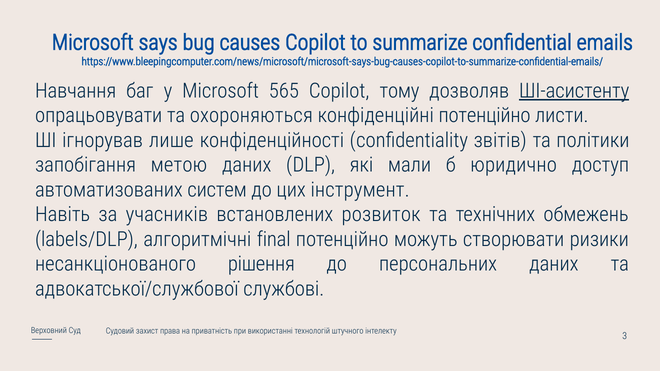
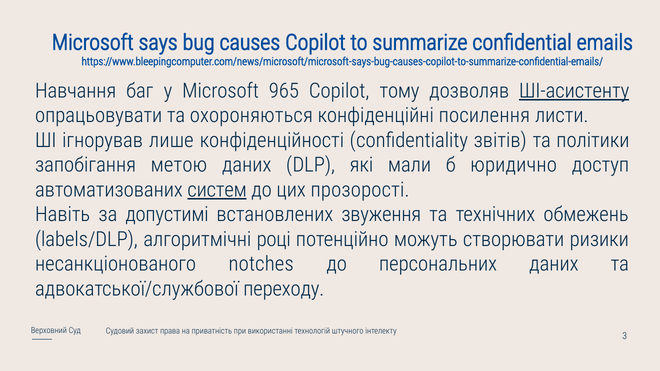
565: 565 -> 965
конфіденційні потенційно: потенційно -> посилення
систем underline: none -> present
інструмент: інструмент -> прозорості
учасників: учасників -> допустимі
розвиток: розвиток -> звуження
final: final -> році
рішення: рішення -> notches
службові: службові -> переходу
